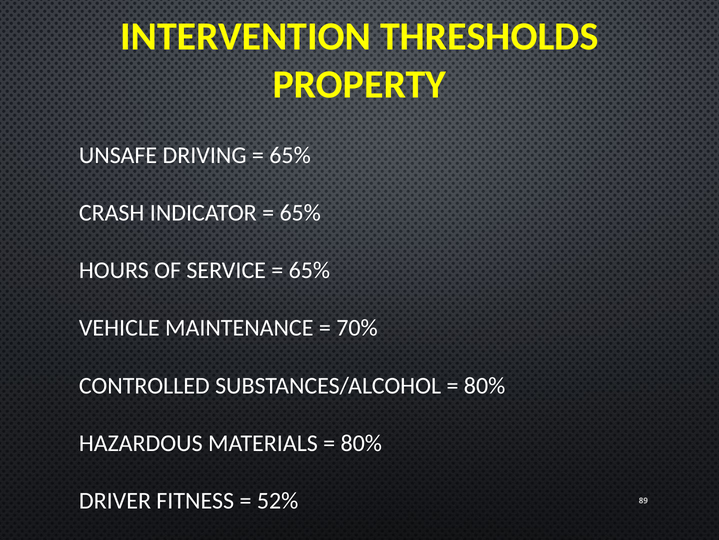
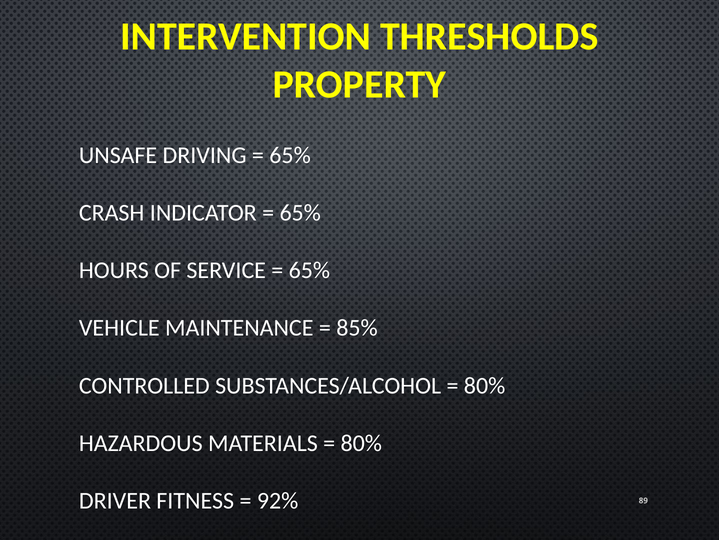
70%: 70% -> 85%
52%: 52% -> 92%
